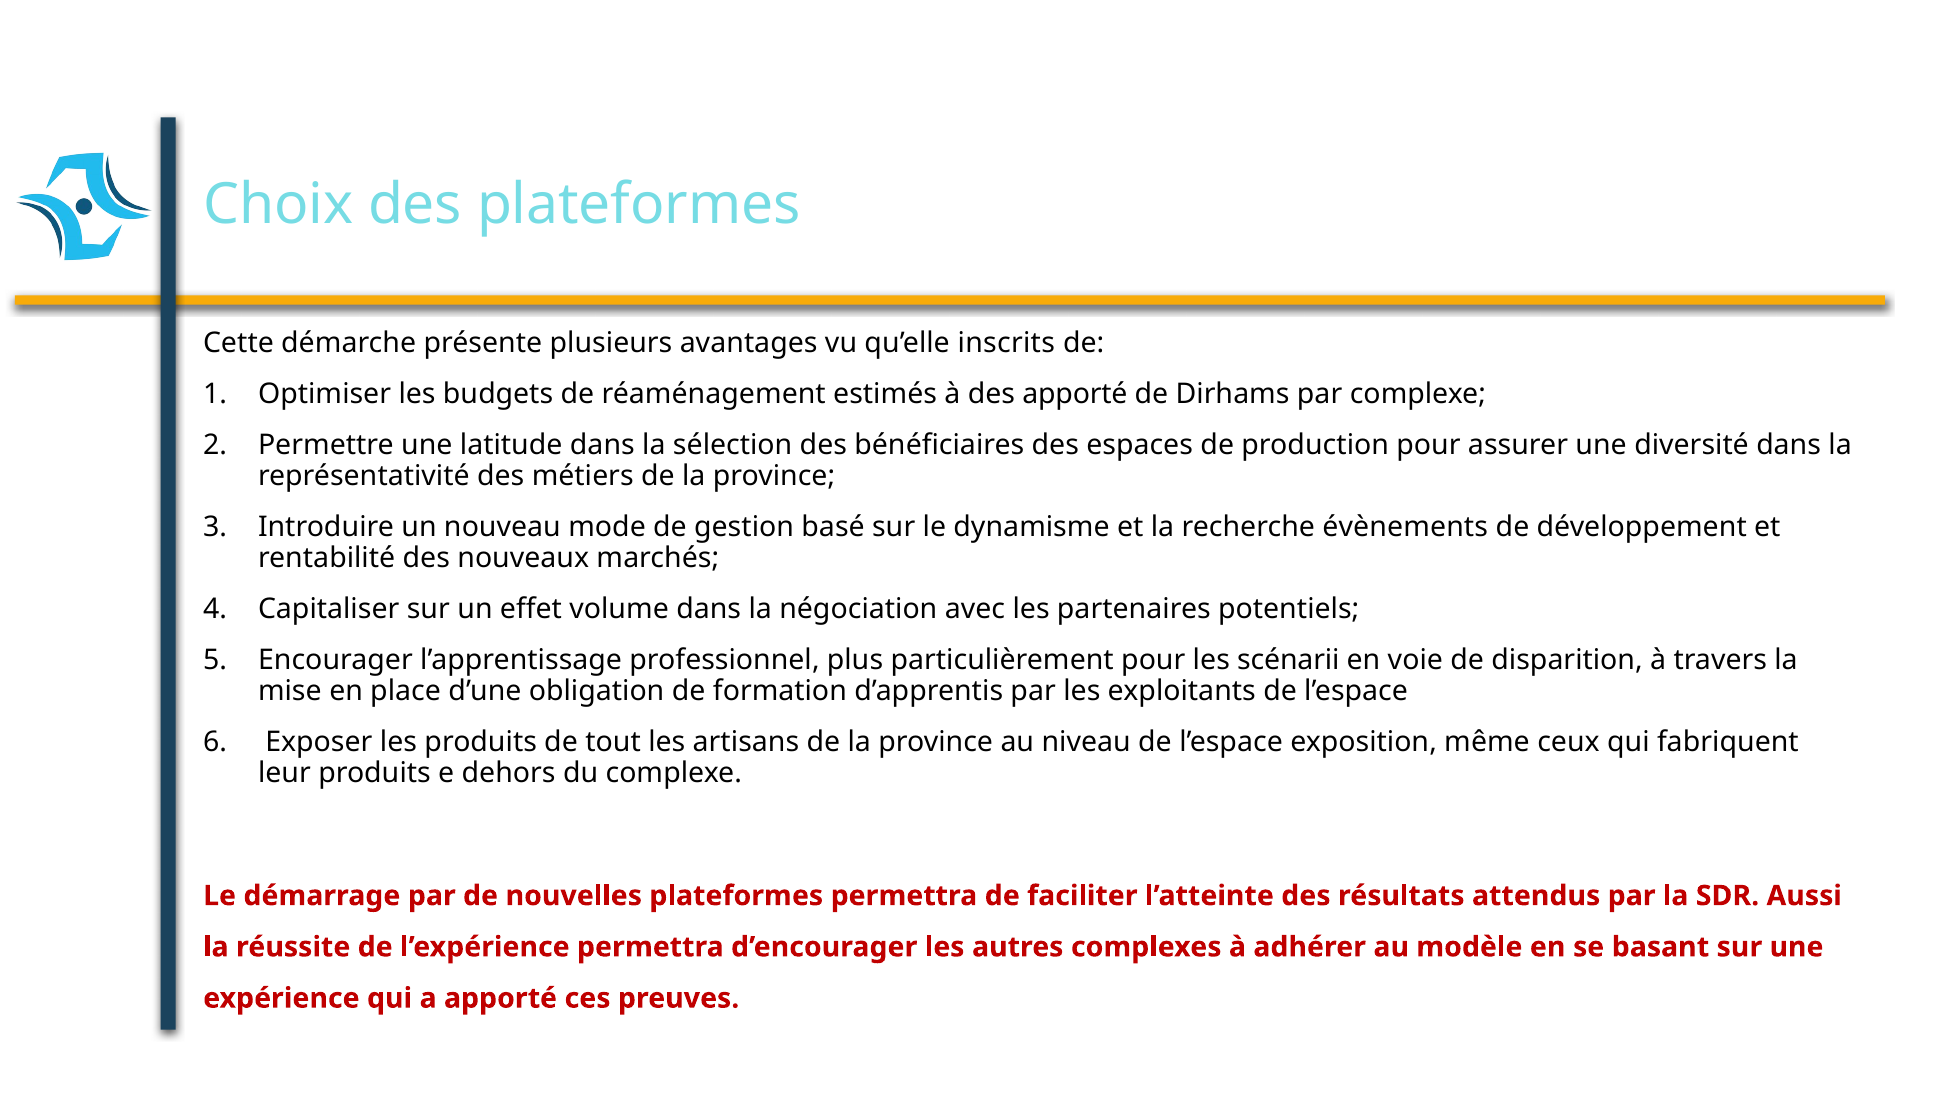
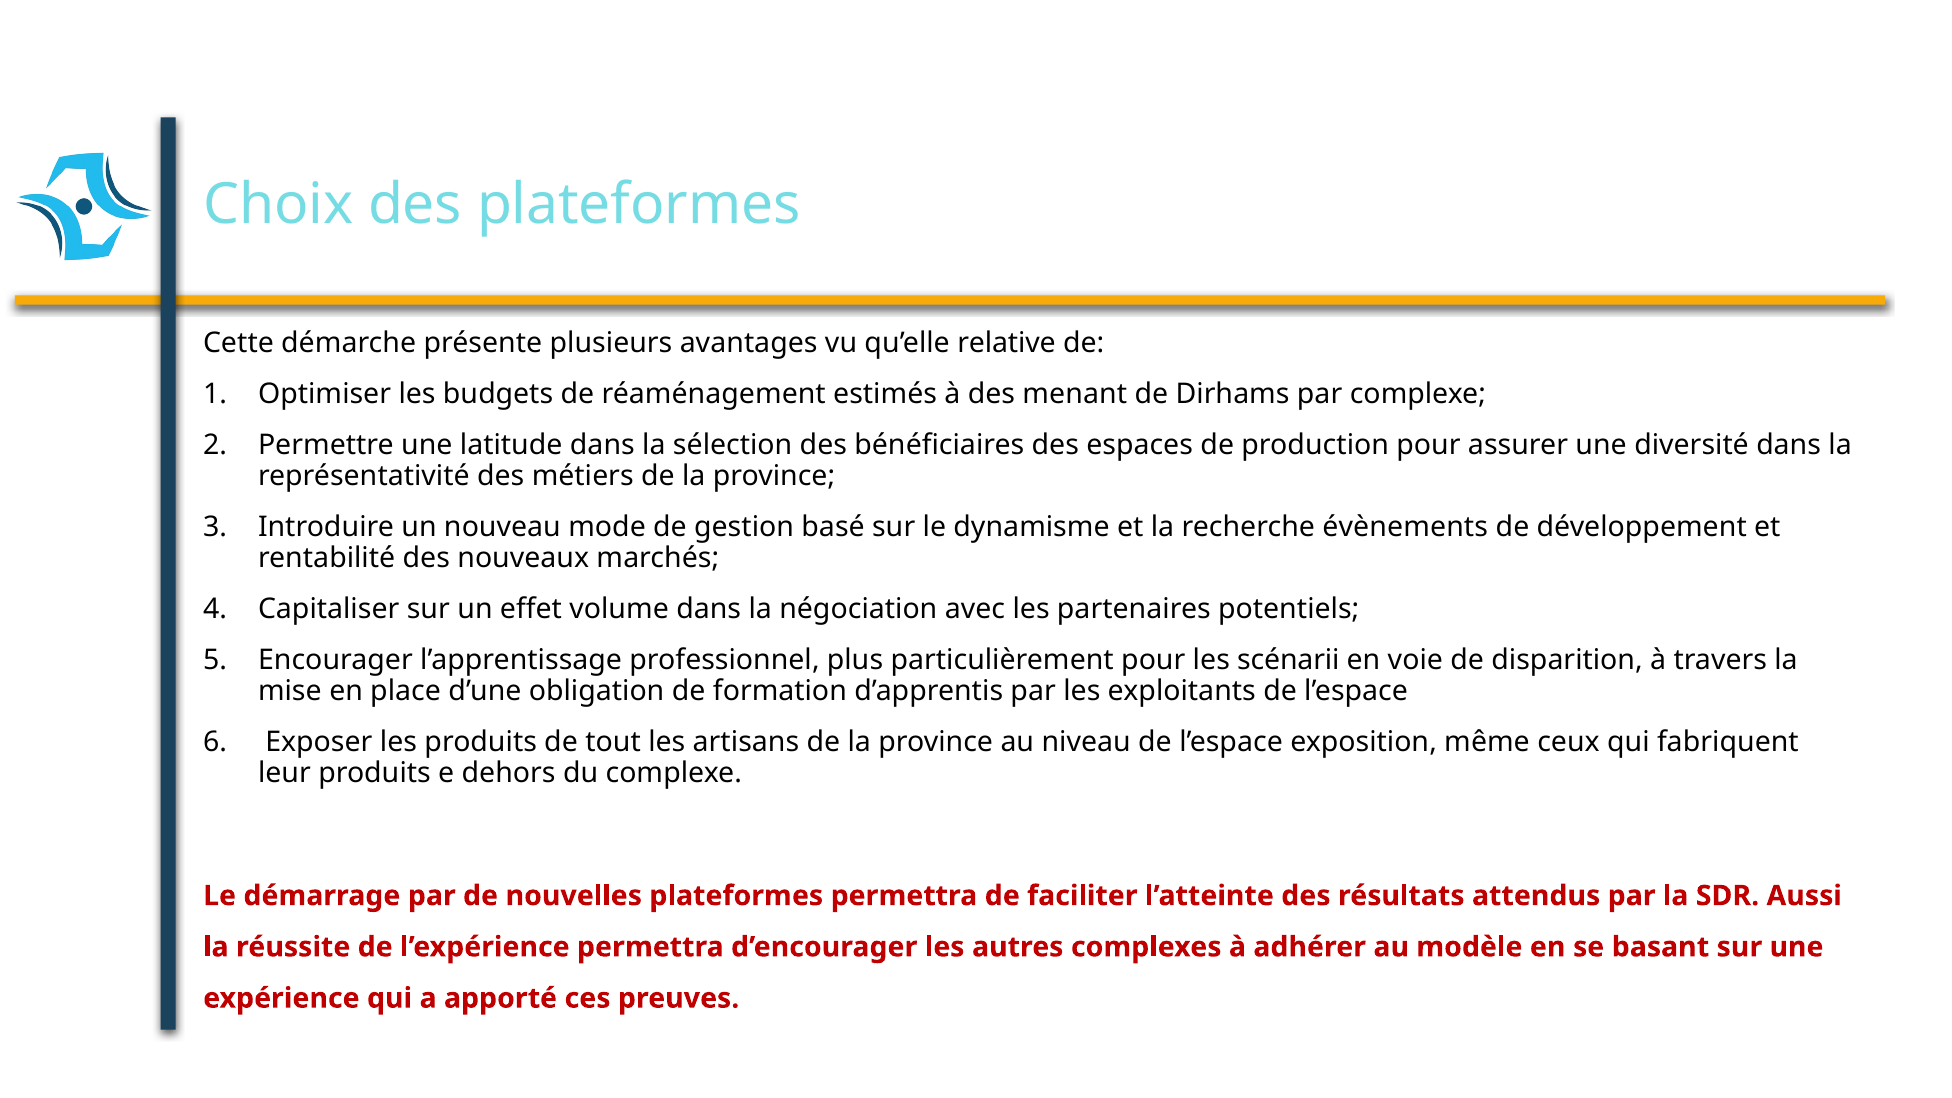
inscrits: inscrits -> relative
des apporté: apporté -> menant
